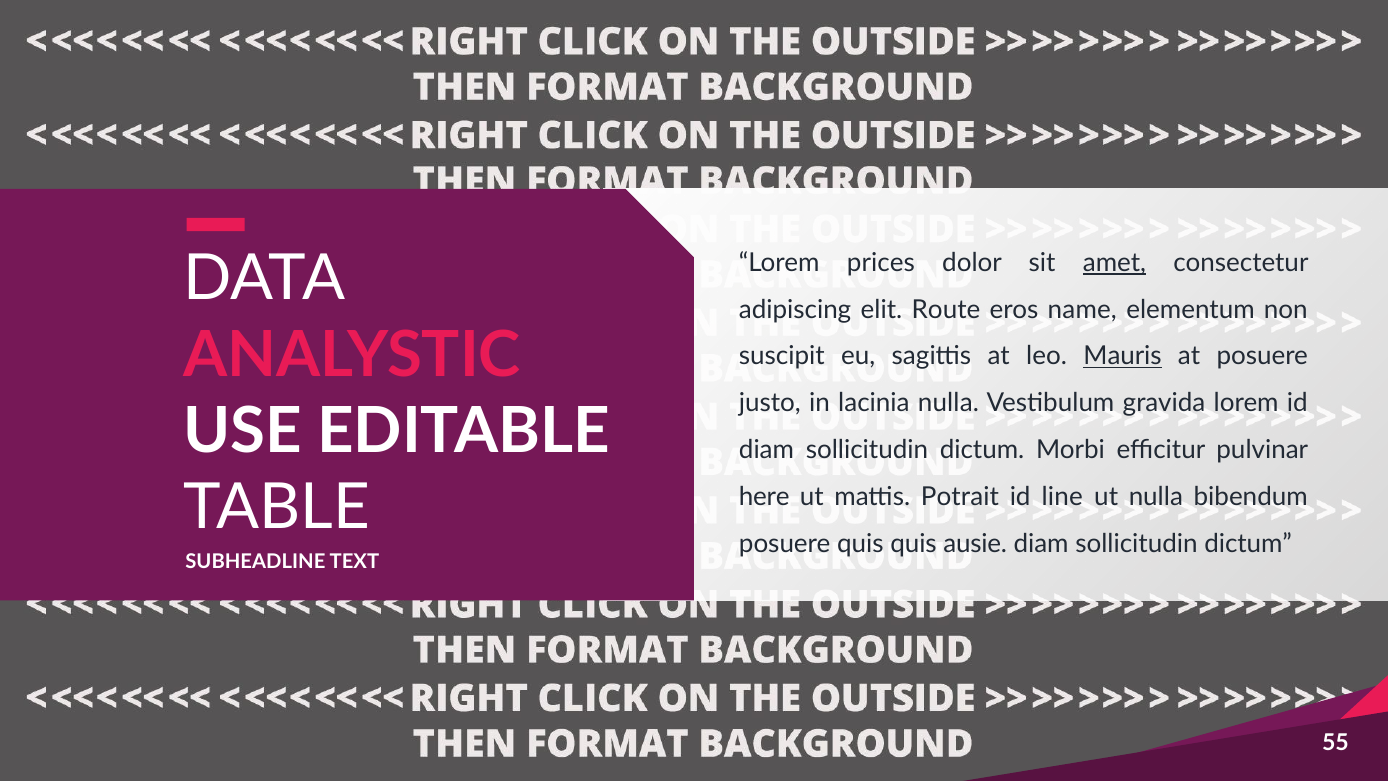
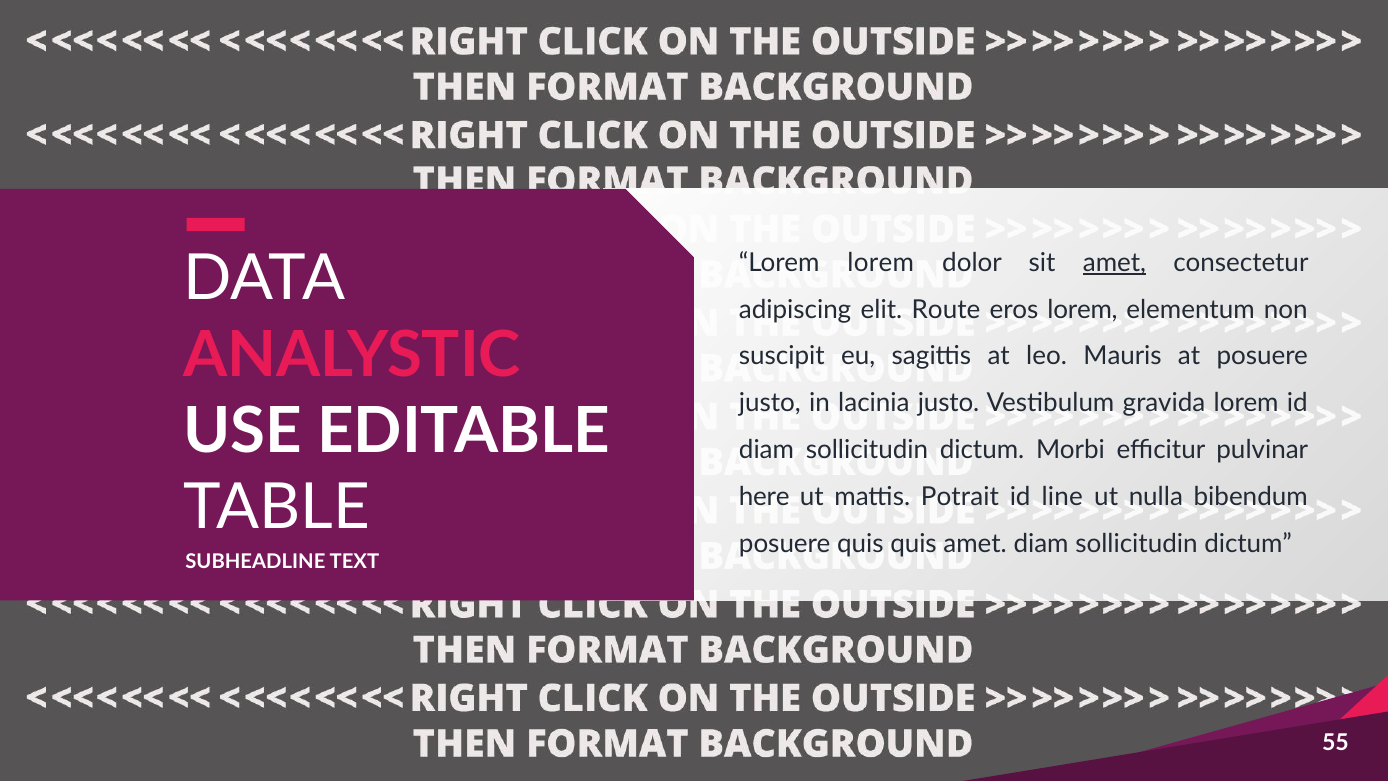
Lorem prices: prices -> lorem
eros name: name -> lorem
Mauris underline: present -> none
lacinia nulla: nulla -> justo
quis ausie: ausie -> amet
